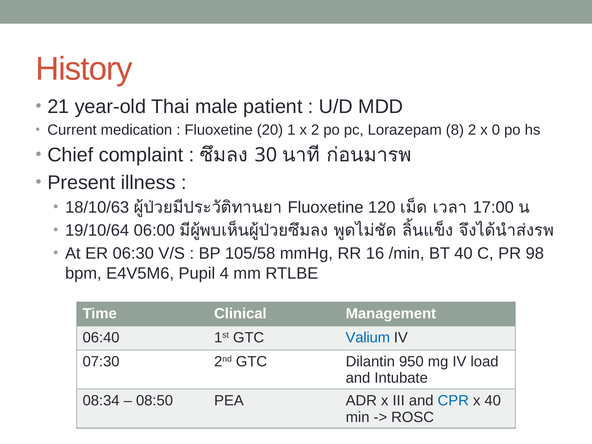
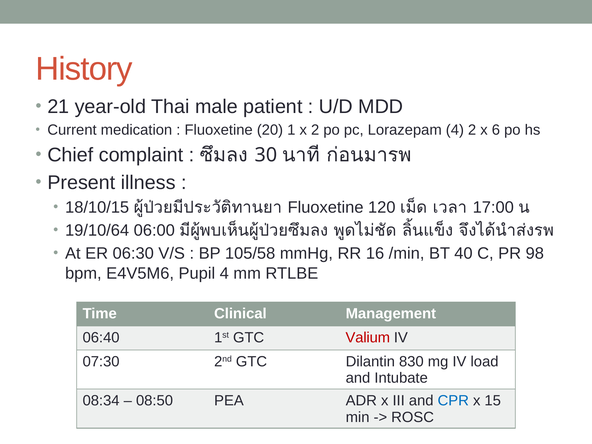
Lorazepam 8: 8 -> 4
0: 0 -> 6
18/10/63: 18/10/63 -> 18/10/15
Valium colour: blue -> red
950: 950 -> 830
x 40: 40 -> 15
